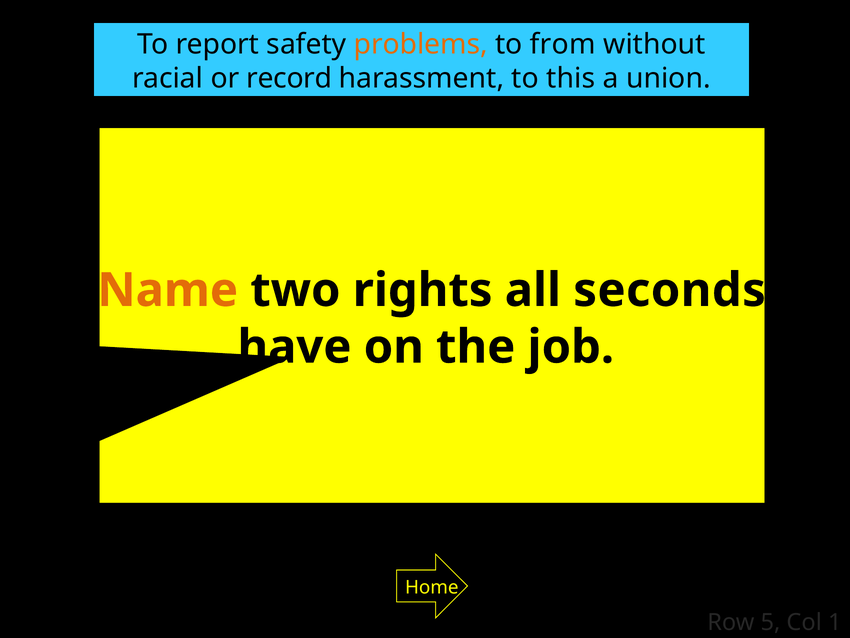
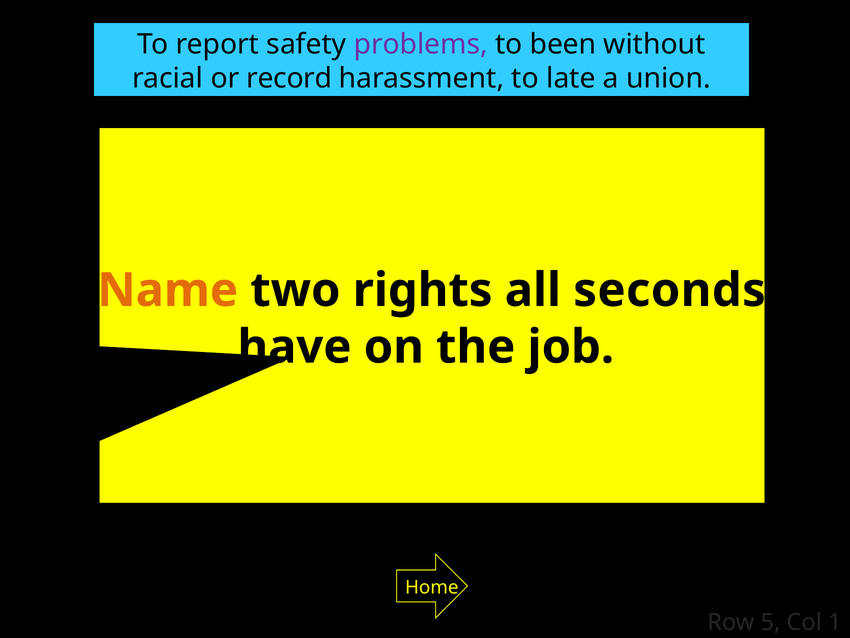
problems colour: orange -> purple
from: from -> been
this: this -> late
